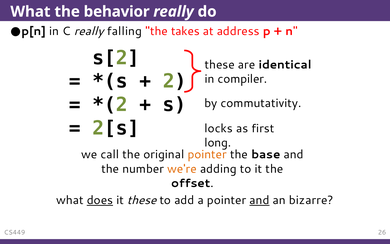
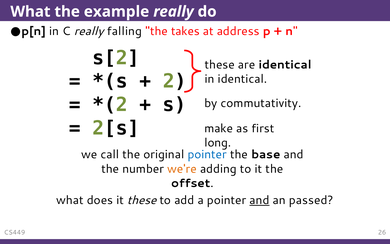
behavior: behavior -> example
in compiler: compiler -> identical
locks: locks -> make
pointer at (207, 154) colour: orange -> blue
does underline: present -> none
bizarre: bizarre -> passed
